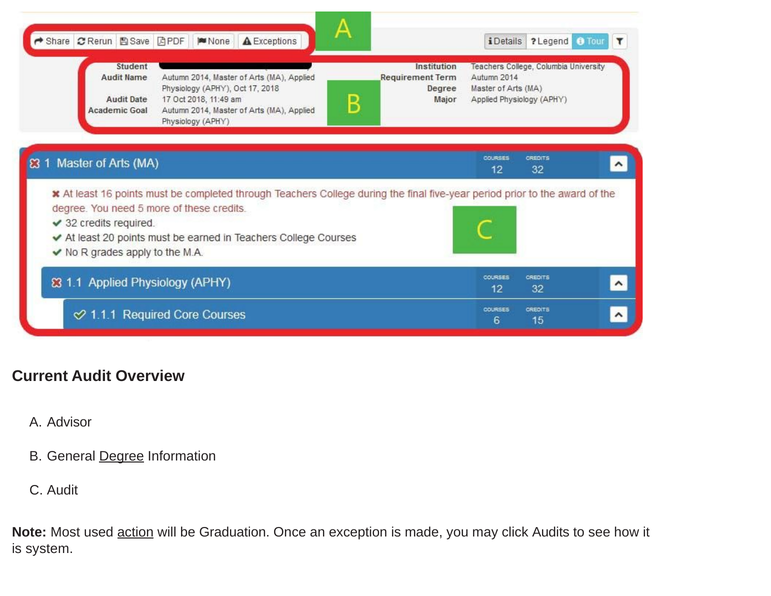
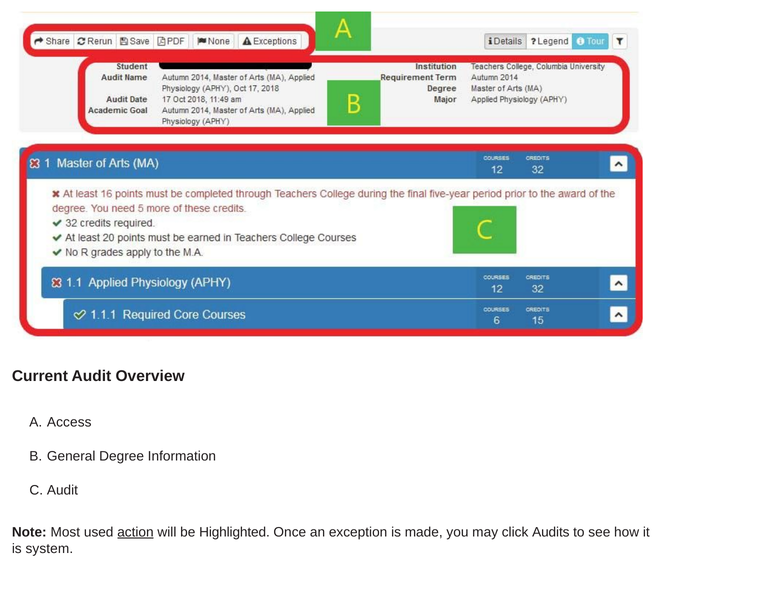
Advisor: Advisor -> Access
Degree underline: present -> none
Graduation: Graduation -> Highlighted
